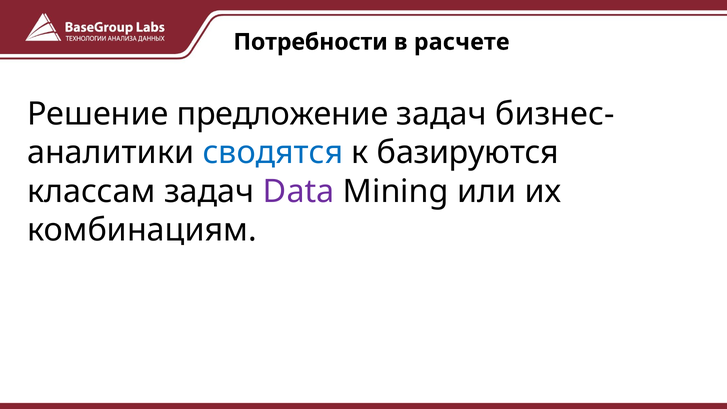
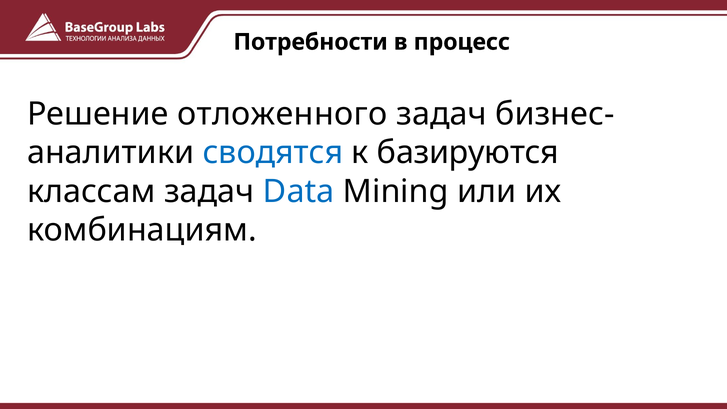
расчете: расчете -> процесс
предложение: предложение -> отложенного
Data colour: purple -> blue
